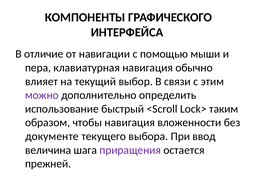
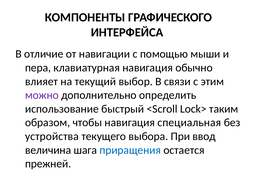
вложенности: вложенности -> специальная
документе: документе -> устройства
приращения colour: purple -> blue
